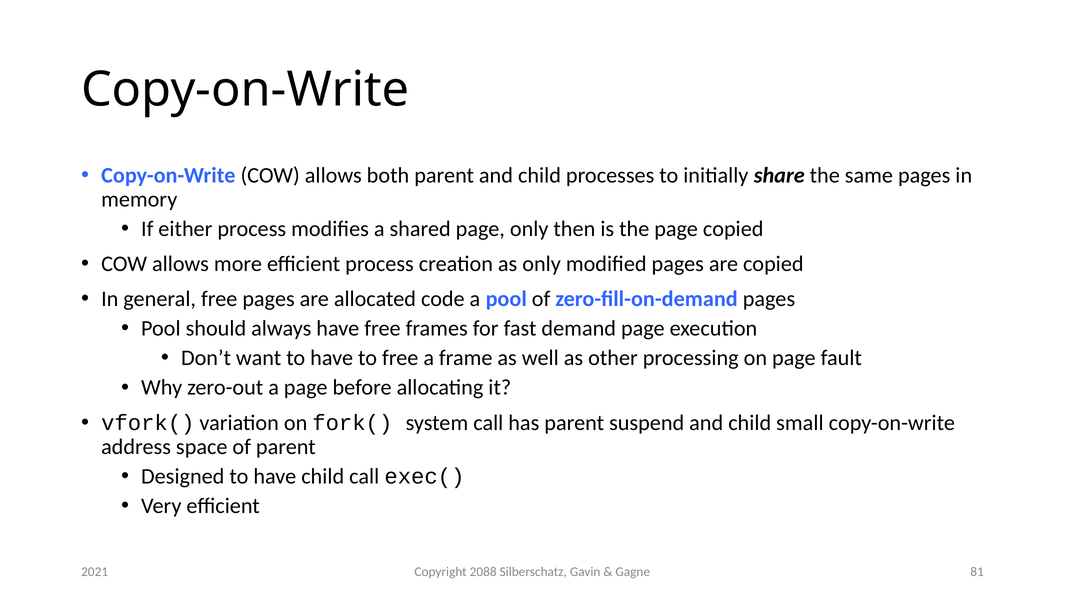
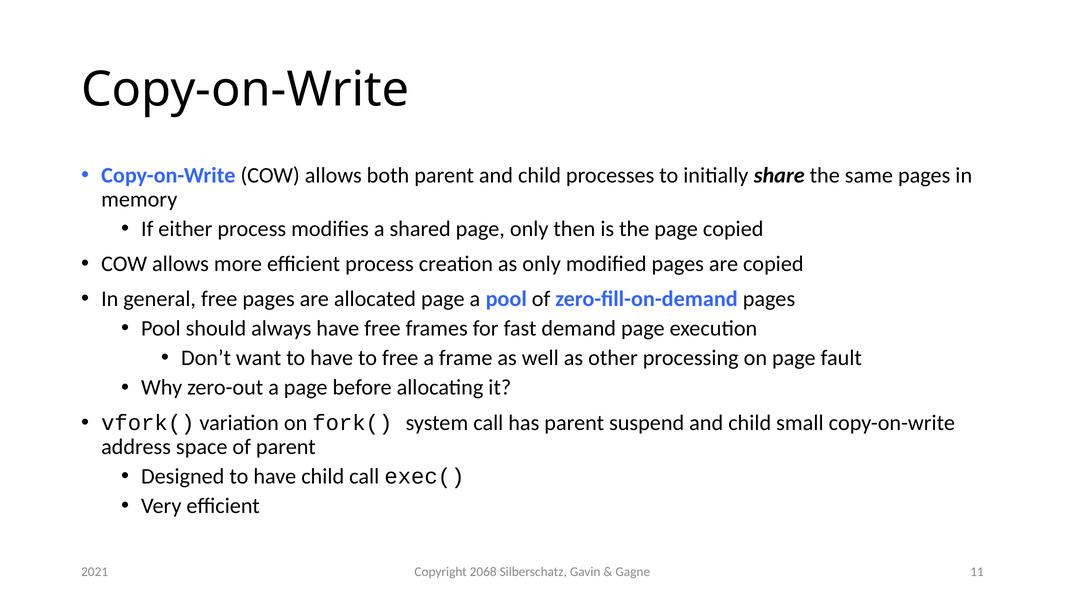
allocated code: code -> page
2088: 2088 -> 2068
81: 81 -> 11
